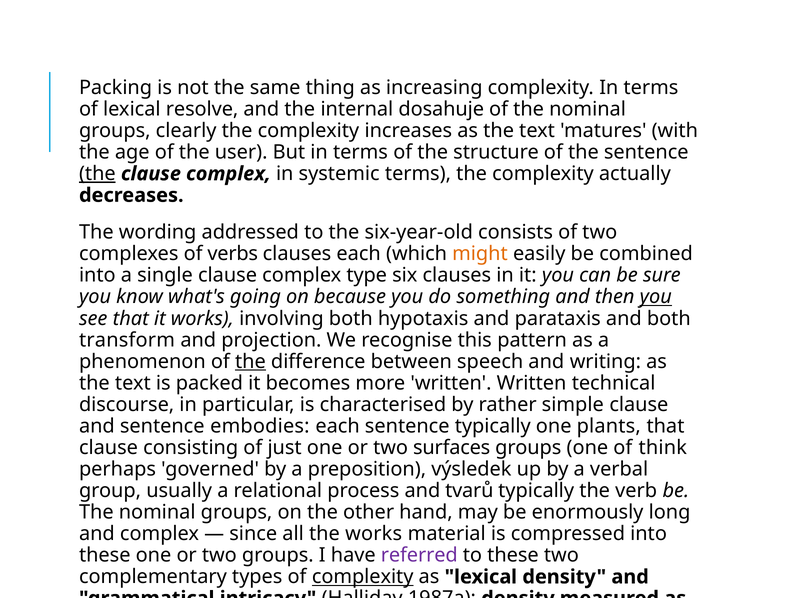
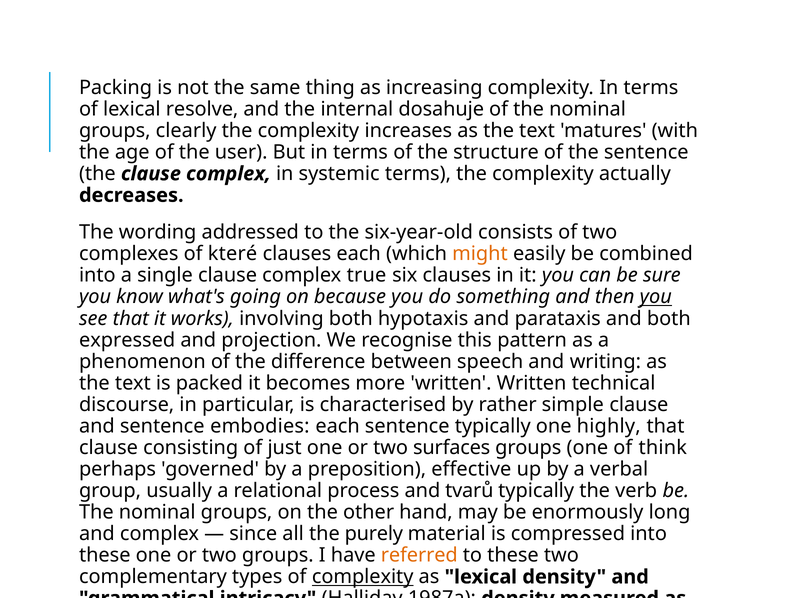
the at (97, 174) underline: present -> none
verbs: verbs -> které
type: type -> true
transform: transform -> expressed
the at (250, 362) underline: present -> none
plants: plants -> highly
výsledek: výsledek -> effective
the works: works -> purely
referred colour: purple -> orange
